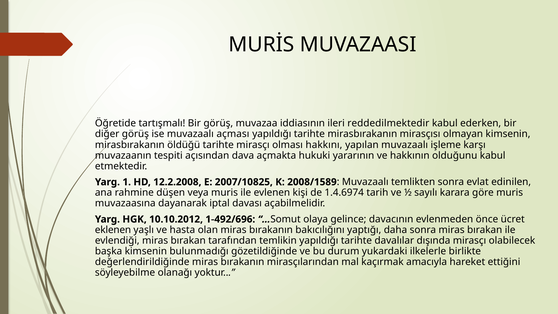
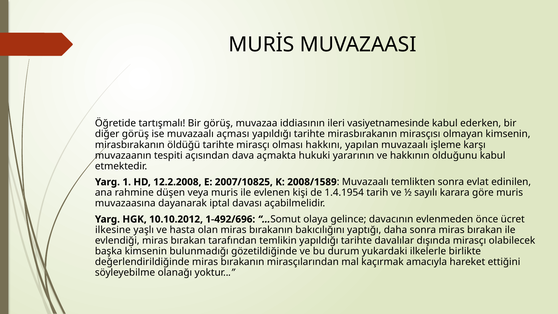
reddedilmektedir: reddedilmektedir -> vasiyetnamesinde
1.4.6974: 1.4.6974 -> 1.4.1954
eklenen: eklenen -> ilkesine
